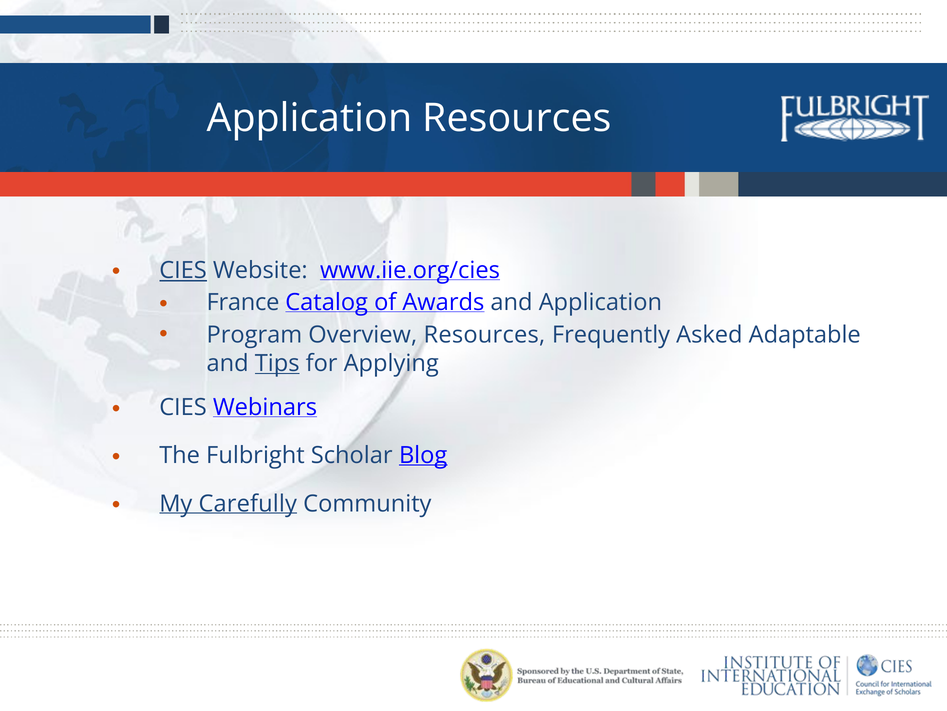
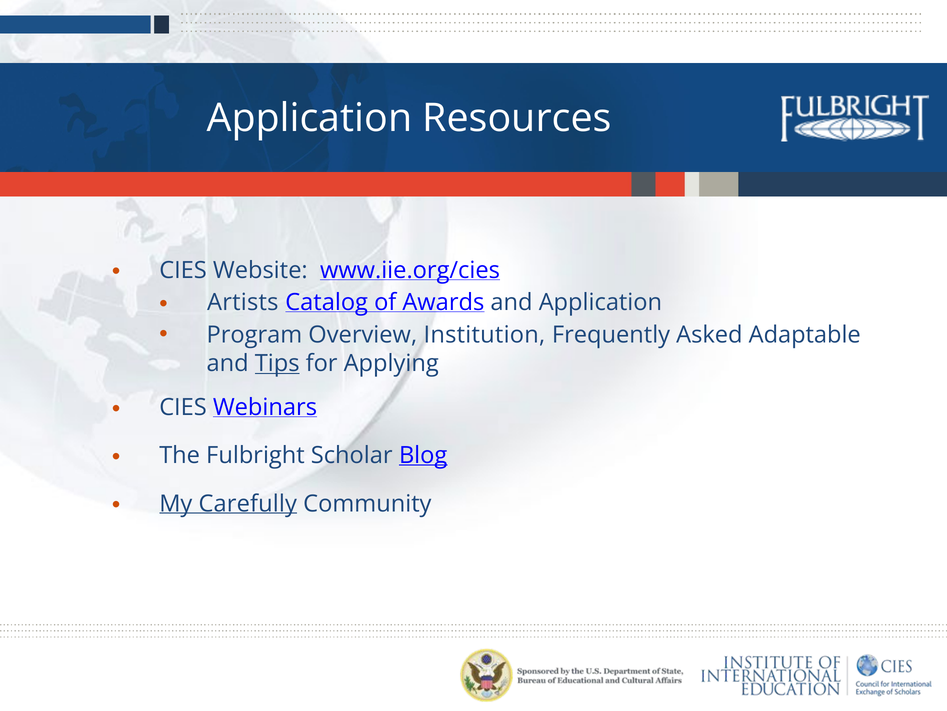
CIES at (183, 270) underline: present -> none
France: France -> Artists
Overview Resources: Resources -> Institution
